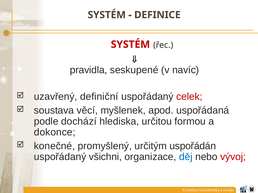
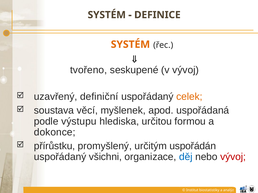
SYSTÉM at (130, 45) colour: red -> orange
pravidla: pravidla -> tvořeno
v navíc: navíc -> vývoj
celek colour: red -> orange
dochází: dochází -> výstupu
konečné: konečné -> přírůstku
